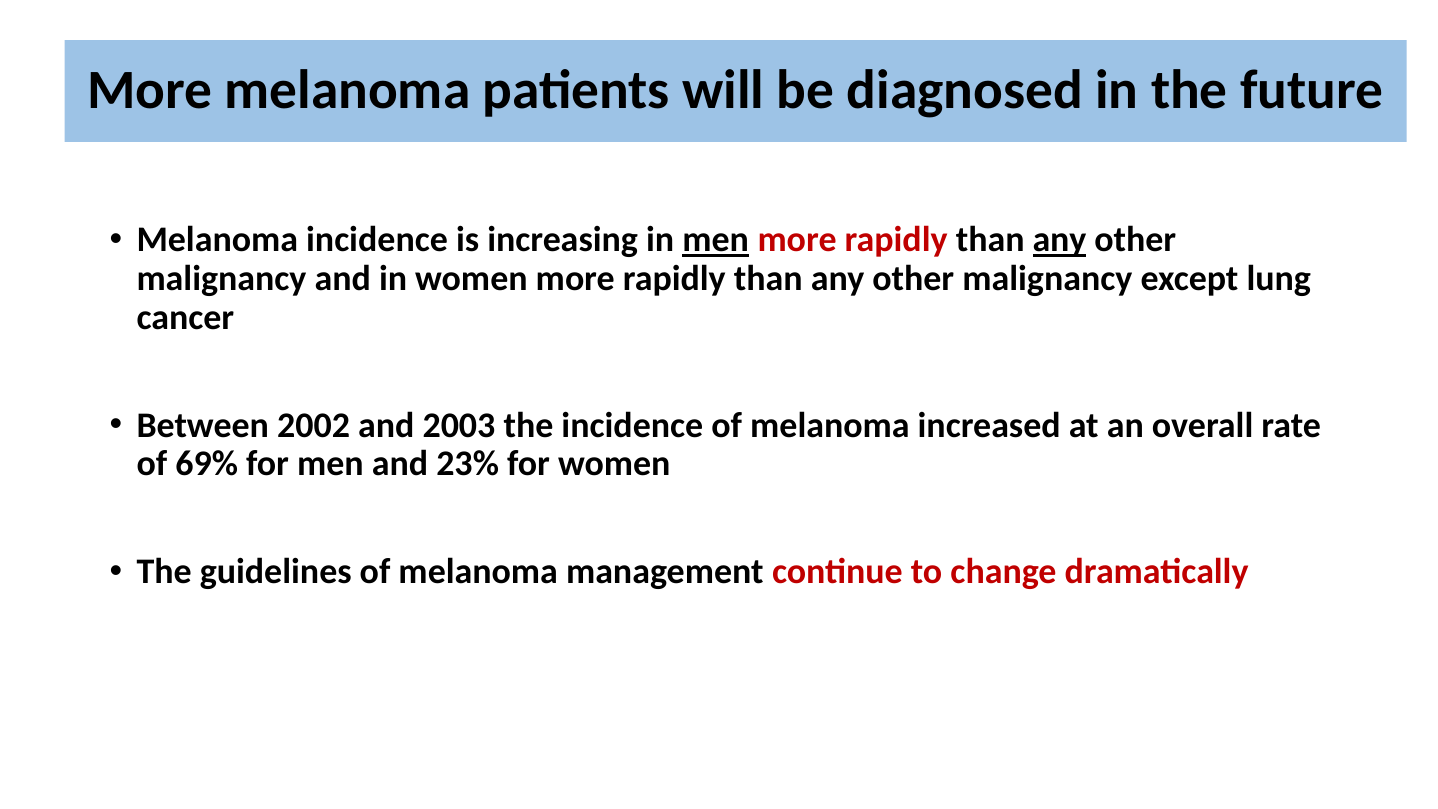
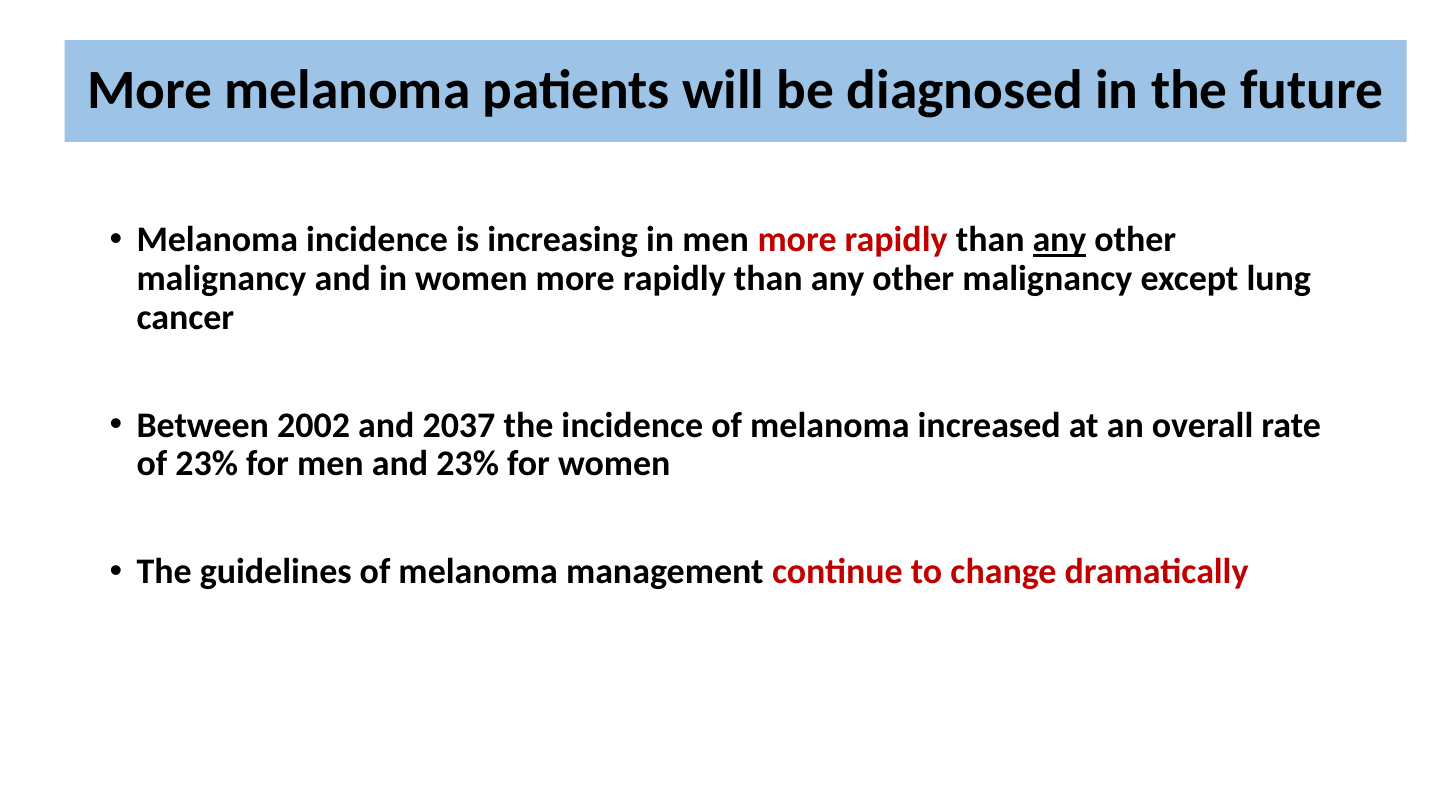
men at (716, 240) underline: present -> none
2003: 2003 -> 2037
of 69%: 69% -> 23%
